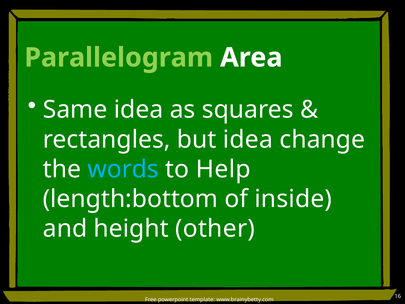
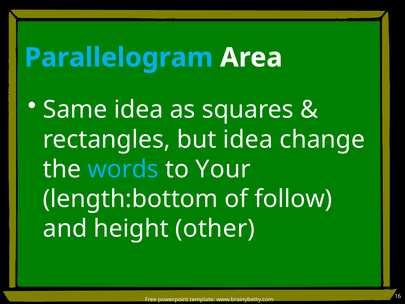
Parallelogram colour: light green -> light blue
Help: Help -> Your
inside: inside -> follow
